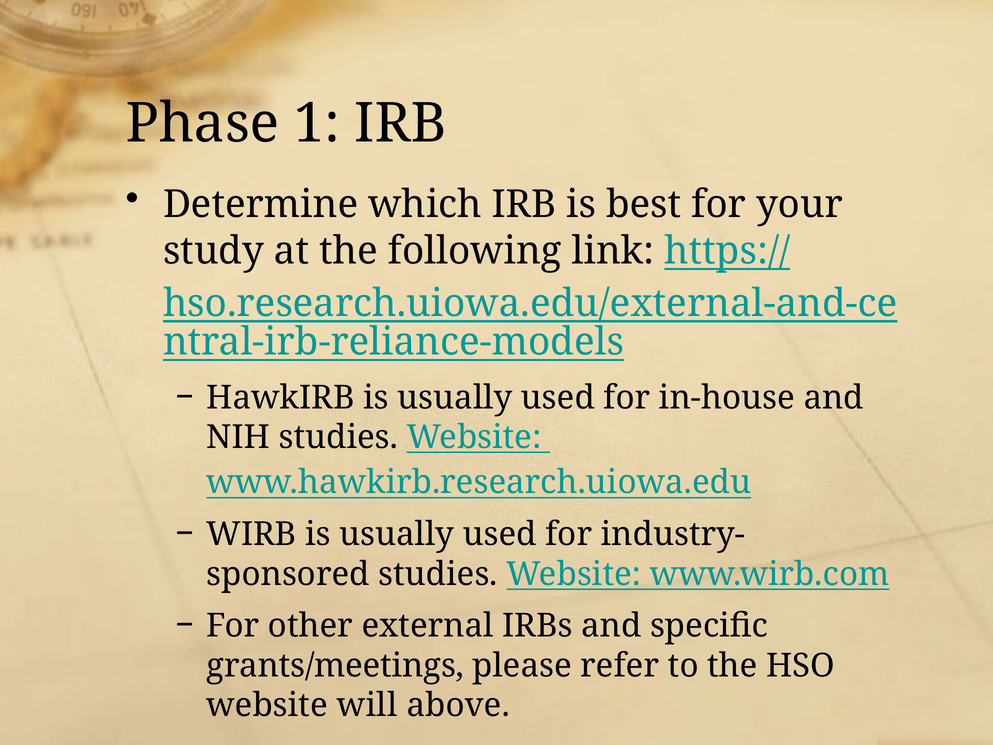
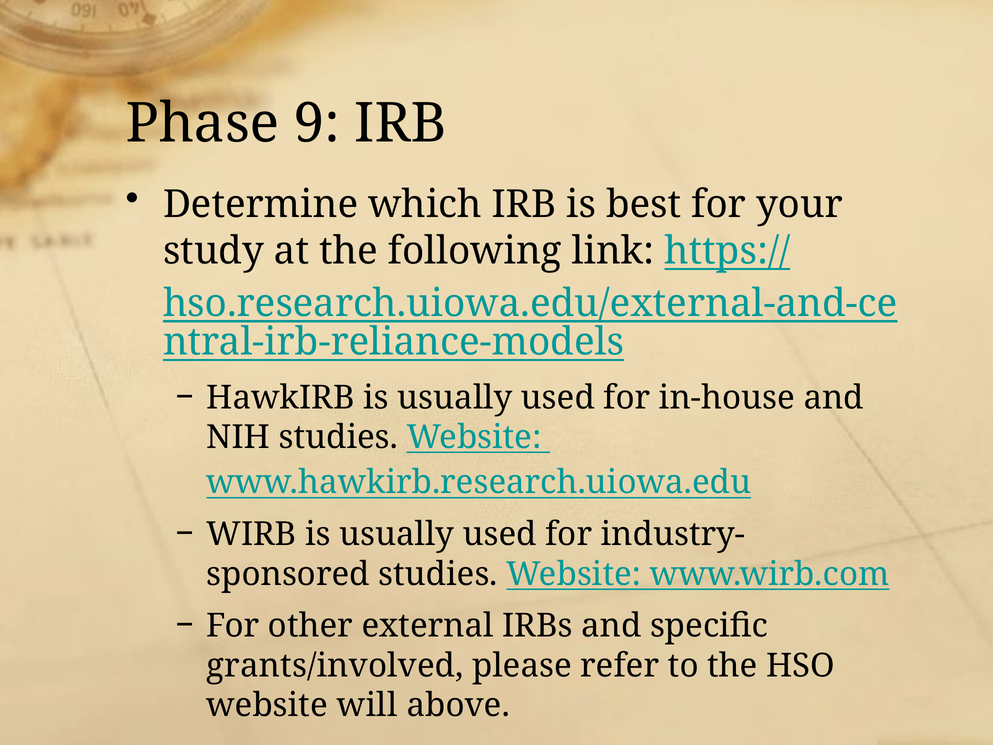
1: 1 -> 9
grants/meetings: grants/meetings -> grants/involved
